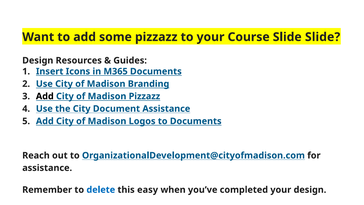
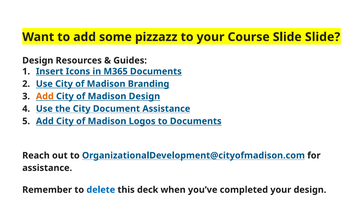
Add at (45, 96) colour: black -> orange
Madison Pizzazz: Pizzazz -> Design
easy: easy -> deck
